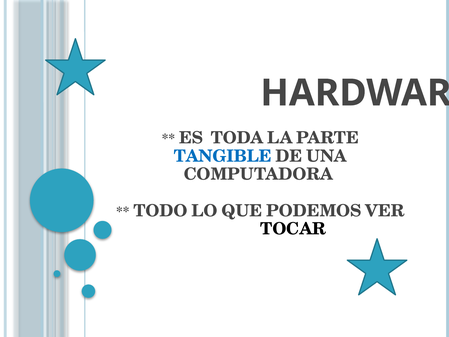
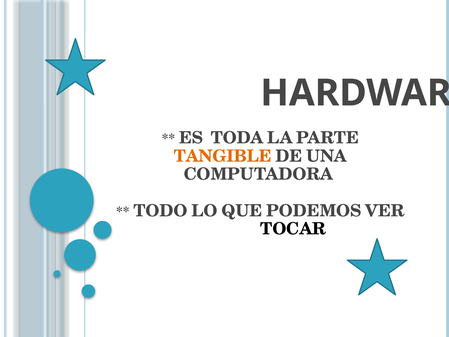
TANGIBLE colour: blue -> orange
